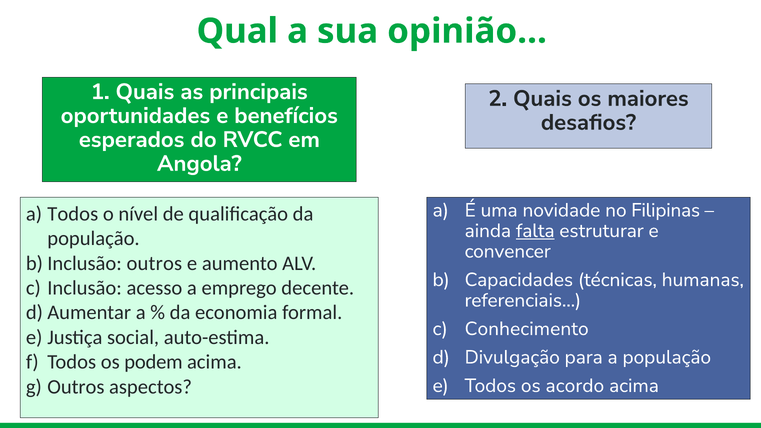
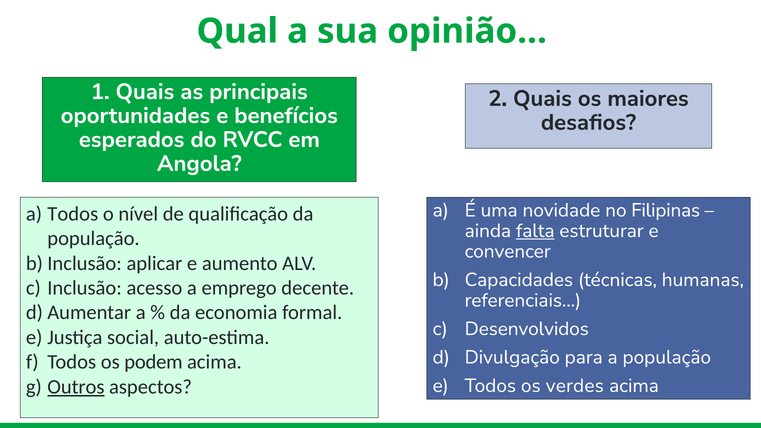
outros at (154, 263): outros -> aplicar
Conhecimento: Conhecimento -> Desenvolvidos
acordo: acordo -> verdes
Outros at (76, 387) underline: none -> present
